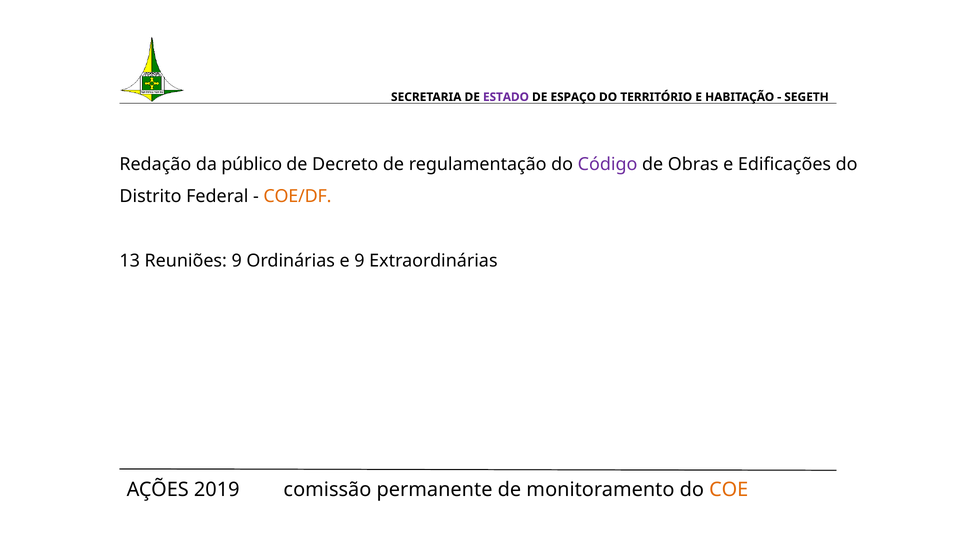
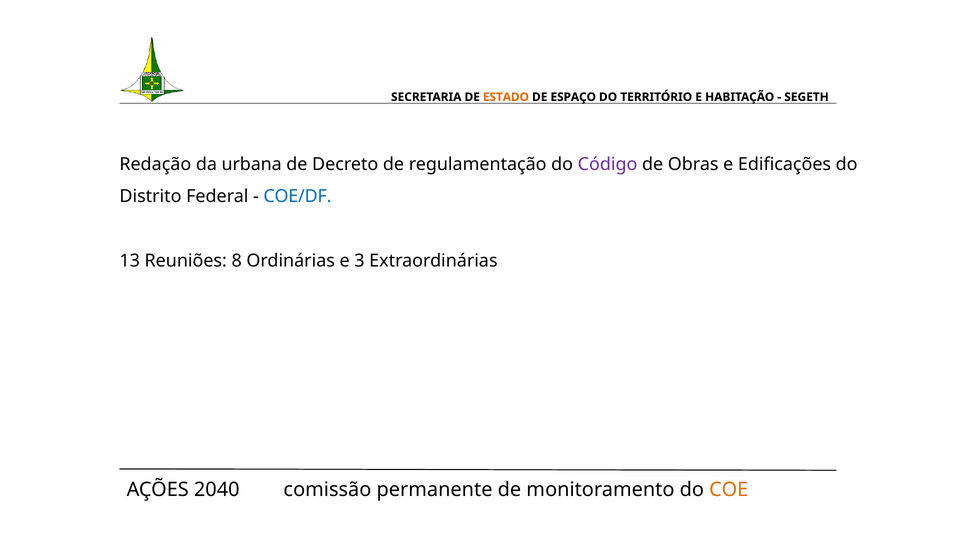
ESTADO colour: purple -> orange
público: público -> urbana
COE/DF colour: orange -> blue
Reuniões 9: 9 -> 8
e 9: 9 -> 3
2019: 2019 -> 2040
